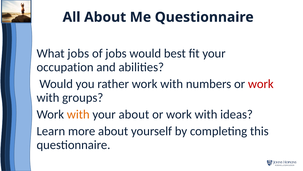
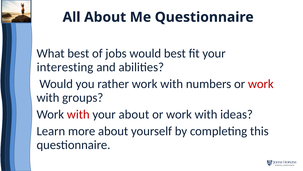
What jobs: jobs -> best
occupation: occupation -> interesting
with at (78, 114) colour: orange -> red
